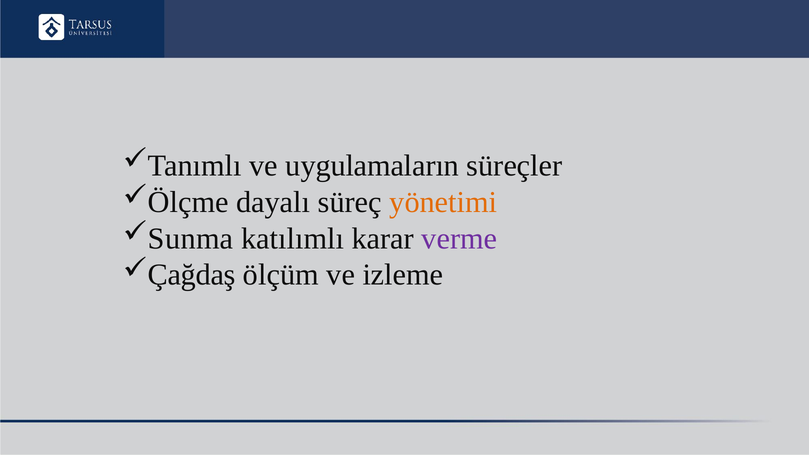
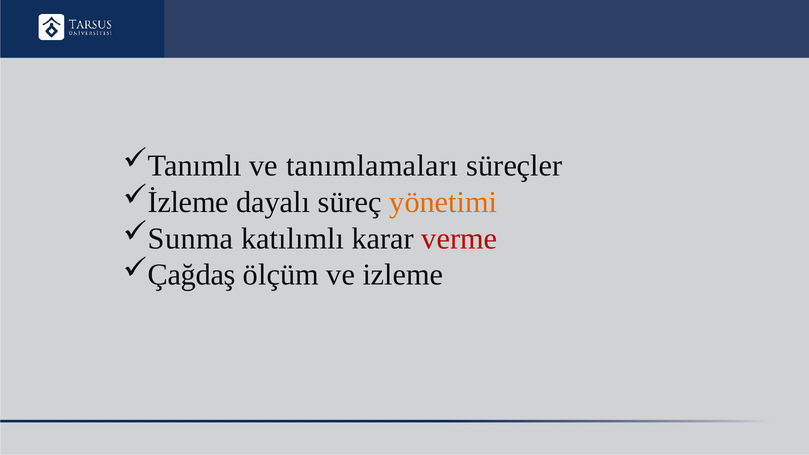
uygulamaların: uygulamaların -> tanımlamaları
Ölçme: Ölçme -> İzleme
verme colour: purple -> red
